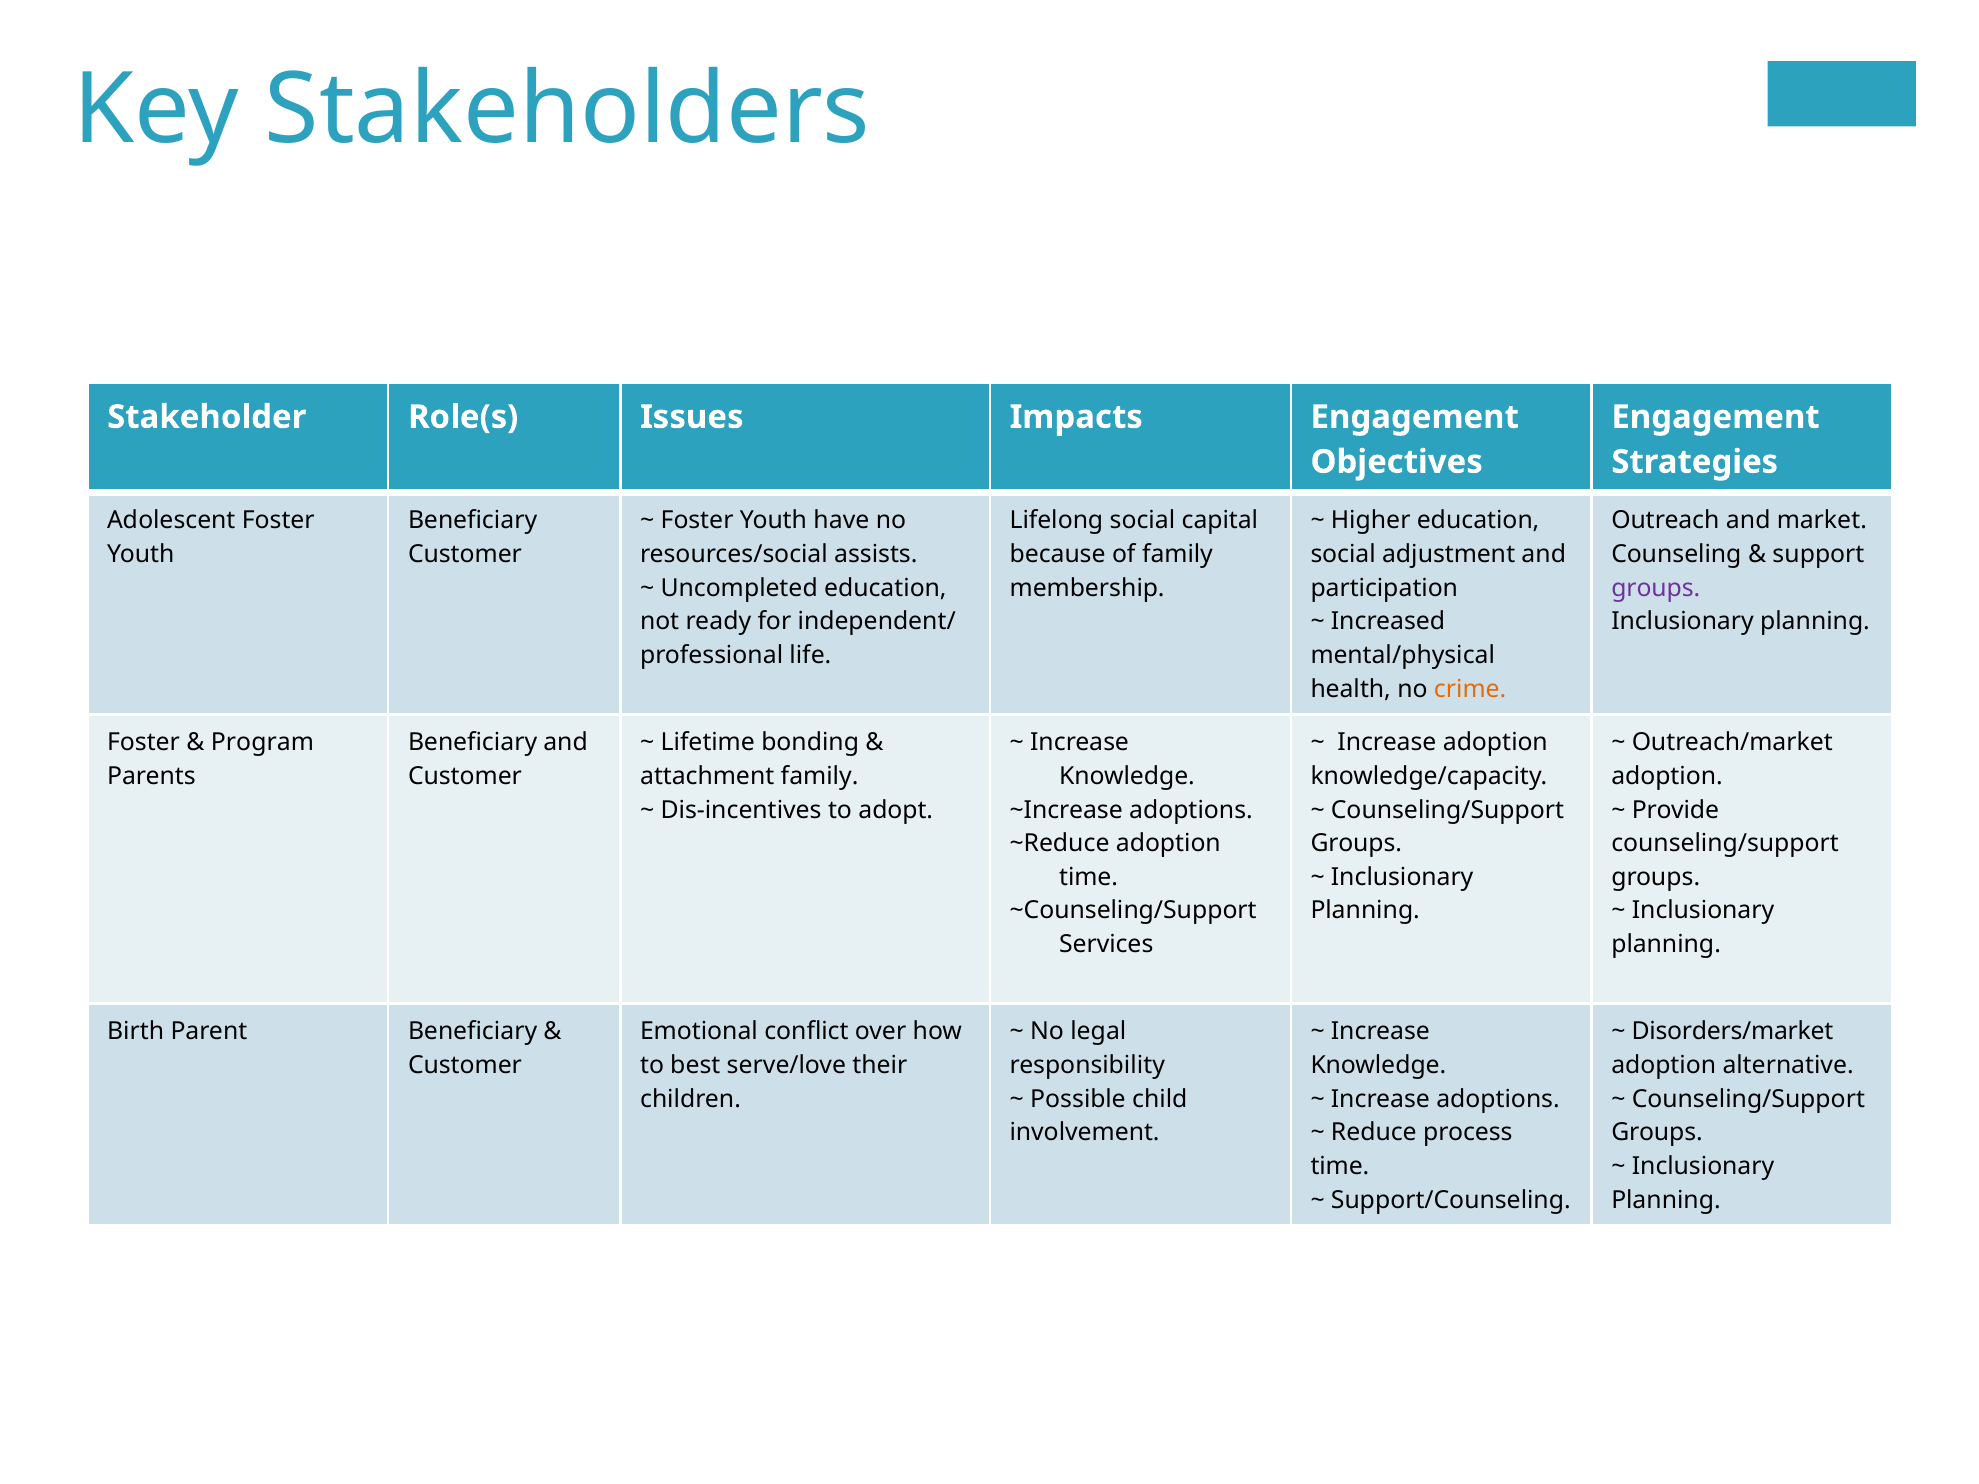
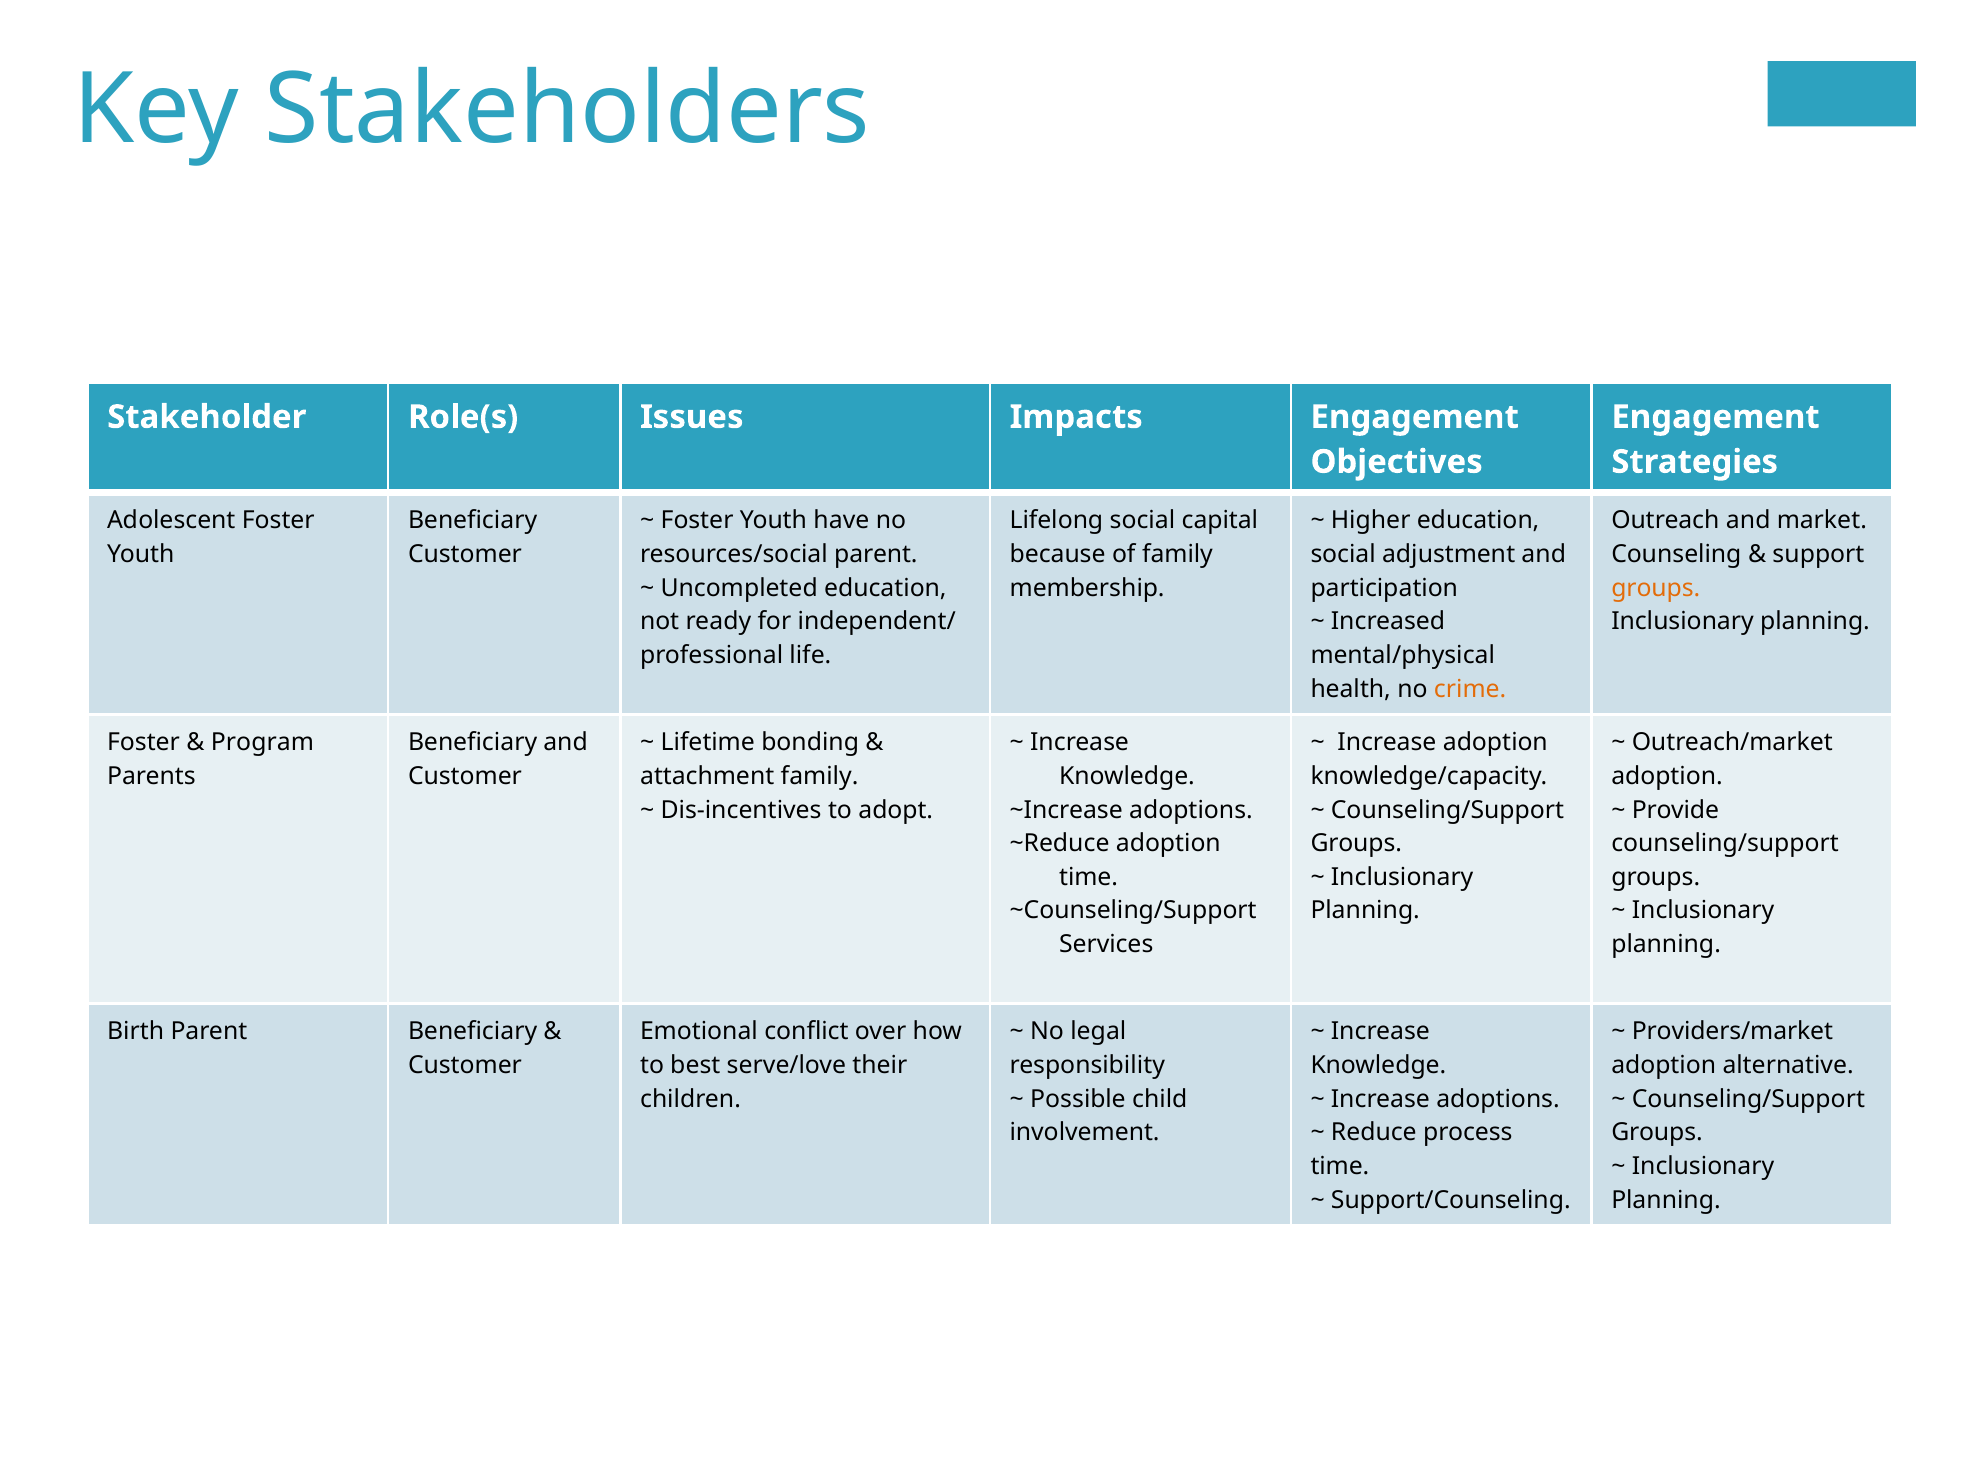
resources/social assists: assists -> parent
groups at (1656, 588) colour: purple -> orange
Disorders/market: Disorders/market -> Providers/market
